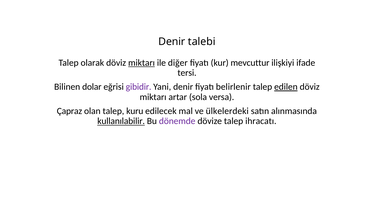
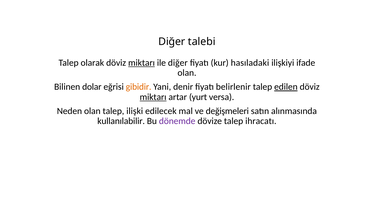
Denir at (172, 41): Denir -> Diğer
mevcuttur: mevcuttur -> hasıladaki
tersi at (187, 73): tersi -> olan
gibidir colour: purple -> orange
miktarı at (153, 97) underline: none -> present
sola: sola -> yurt
Çapraz: Çapraz -> Neden
kuru: kuru -> ilişki
ülkelerdeki: ülkelerdeki -> değişmeleri
kullanılabilir underline: present -> none
